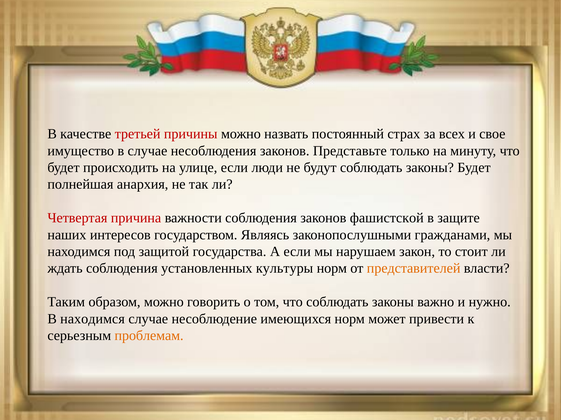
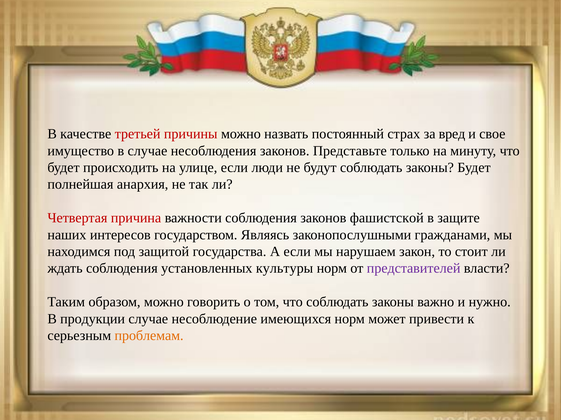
всех: всех -> вред
представителей colour: orange -> purple
В находимся: находимся -> продукции
